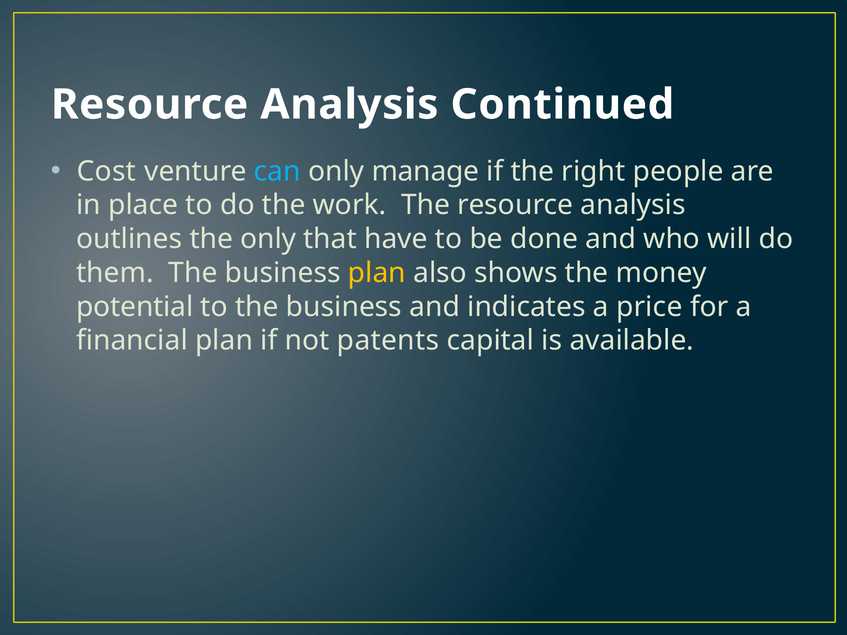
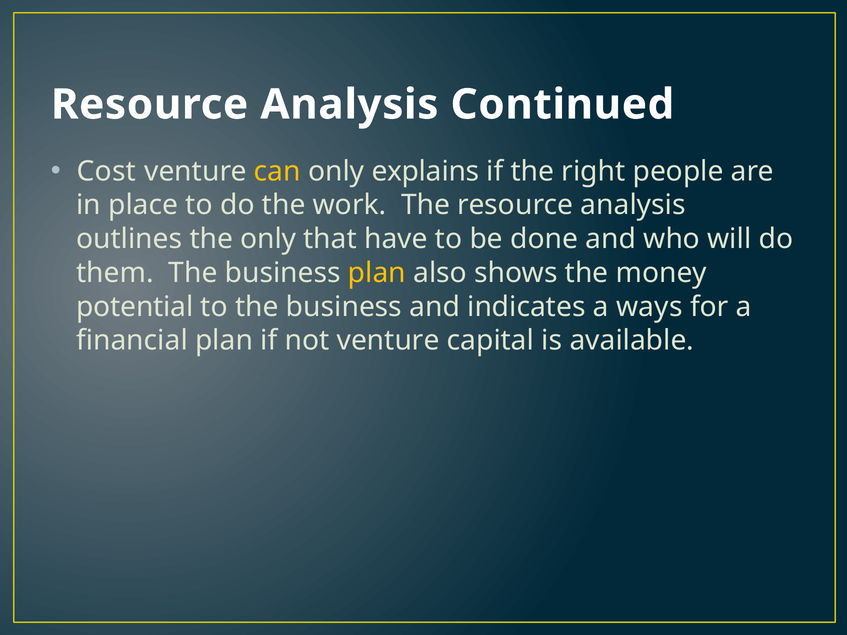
can colour: light blue -> yellow
manage: manage -> explains
price: price -> ways
not patents: patents -> venture
